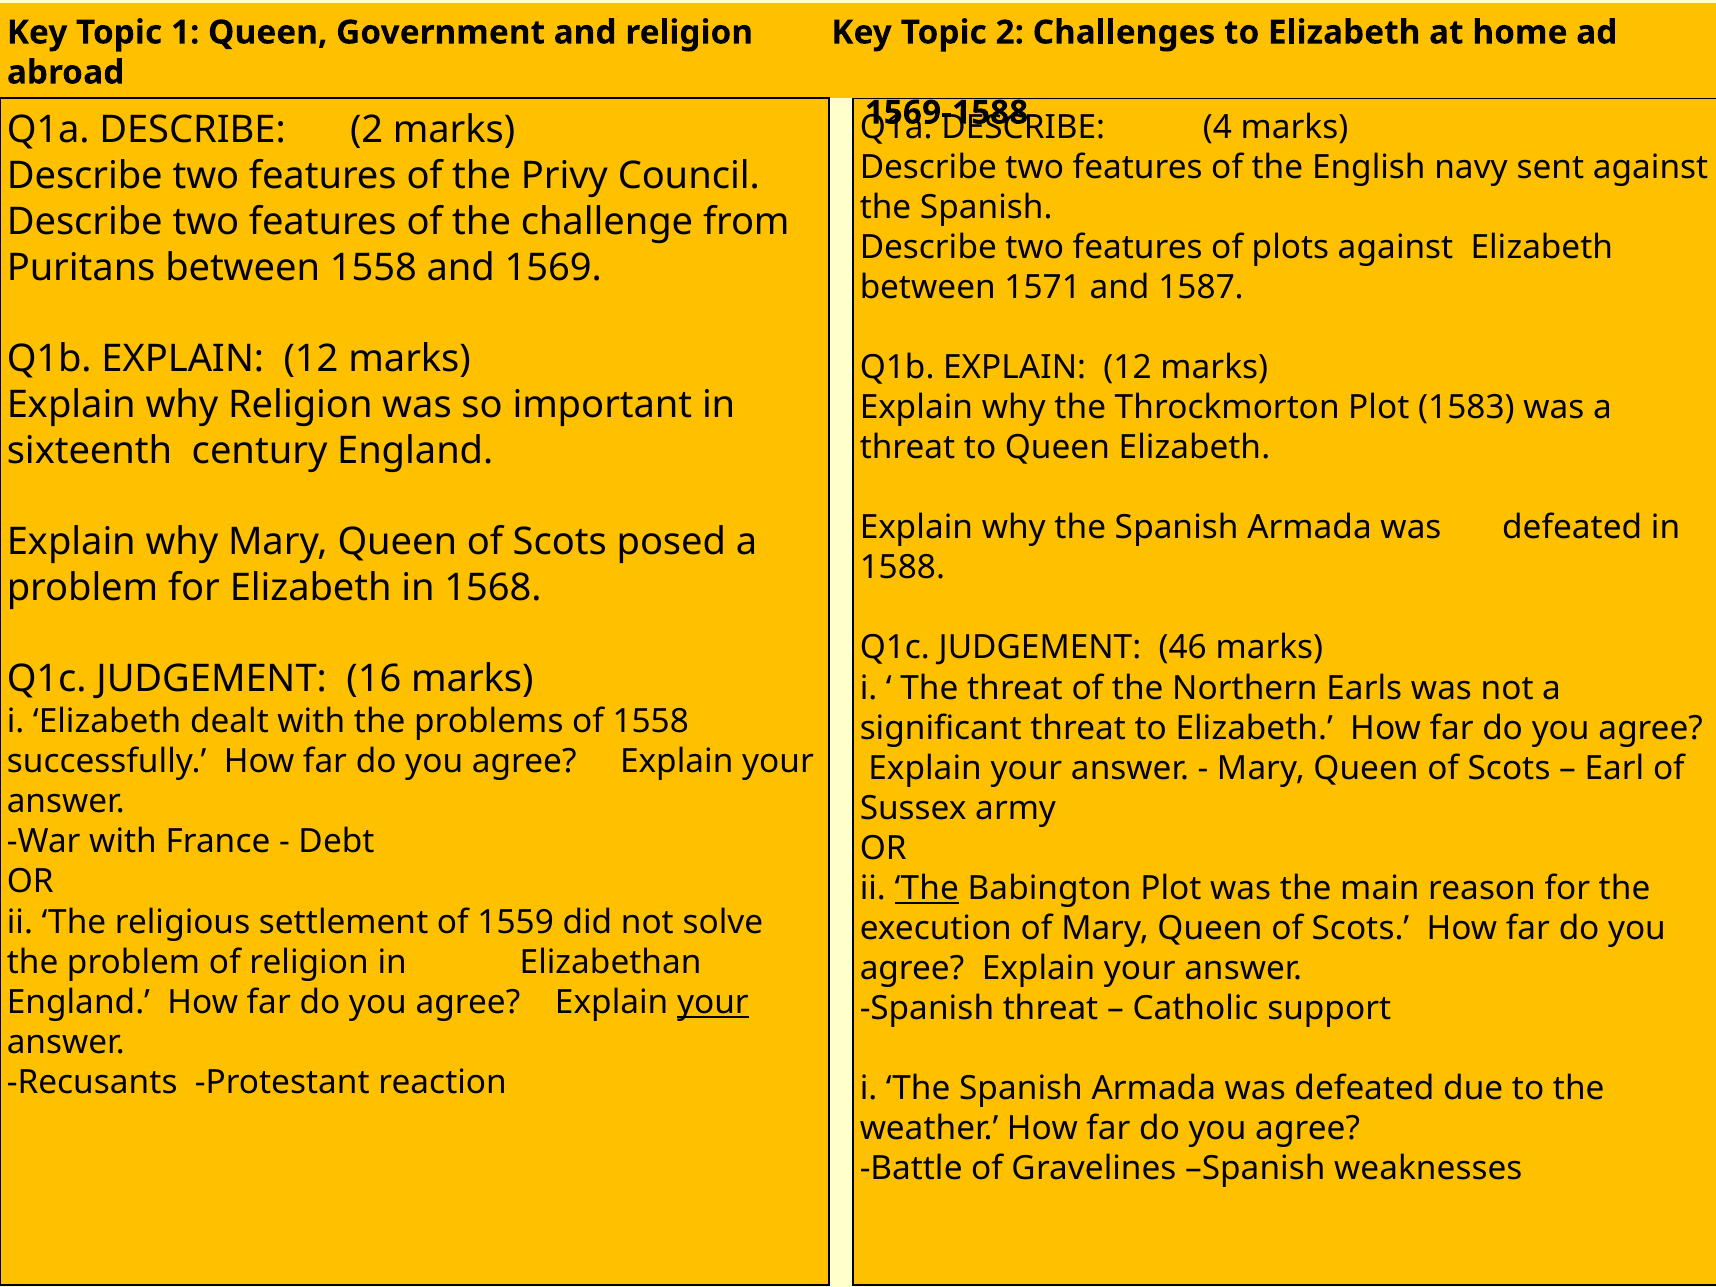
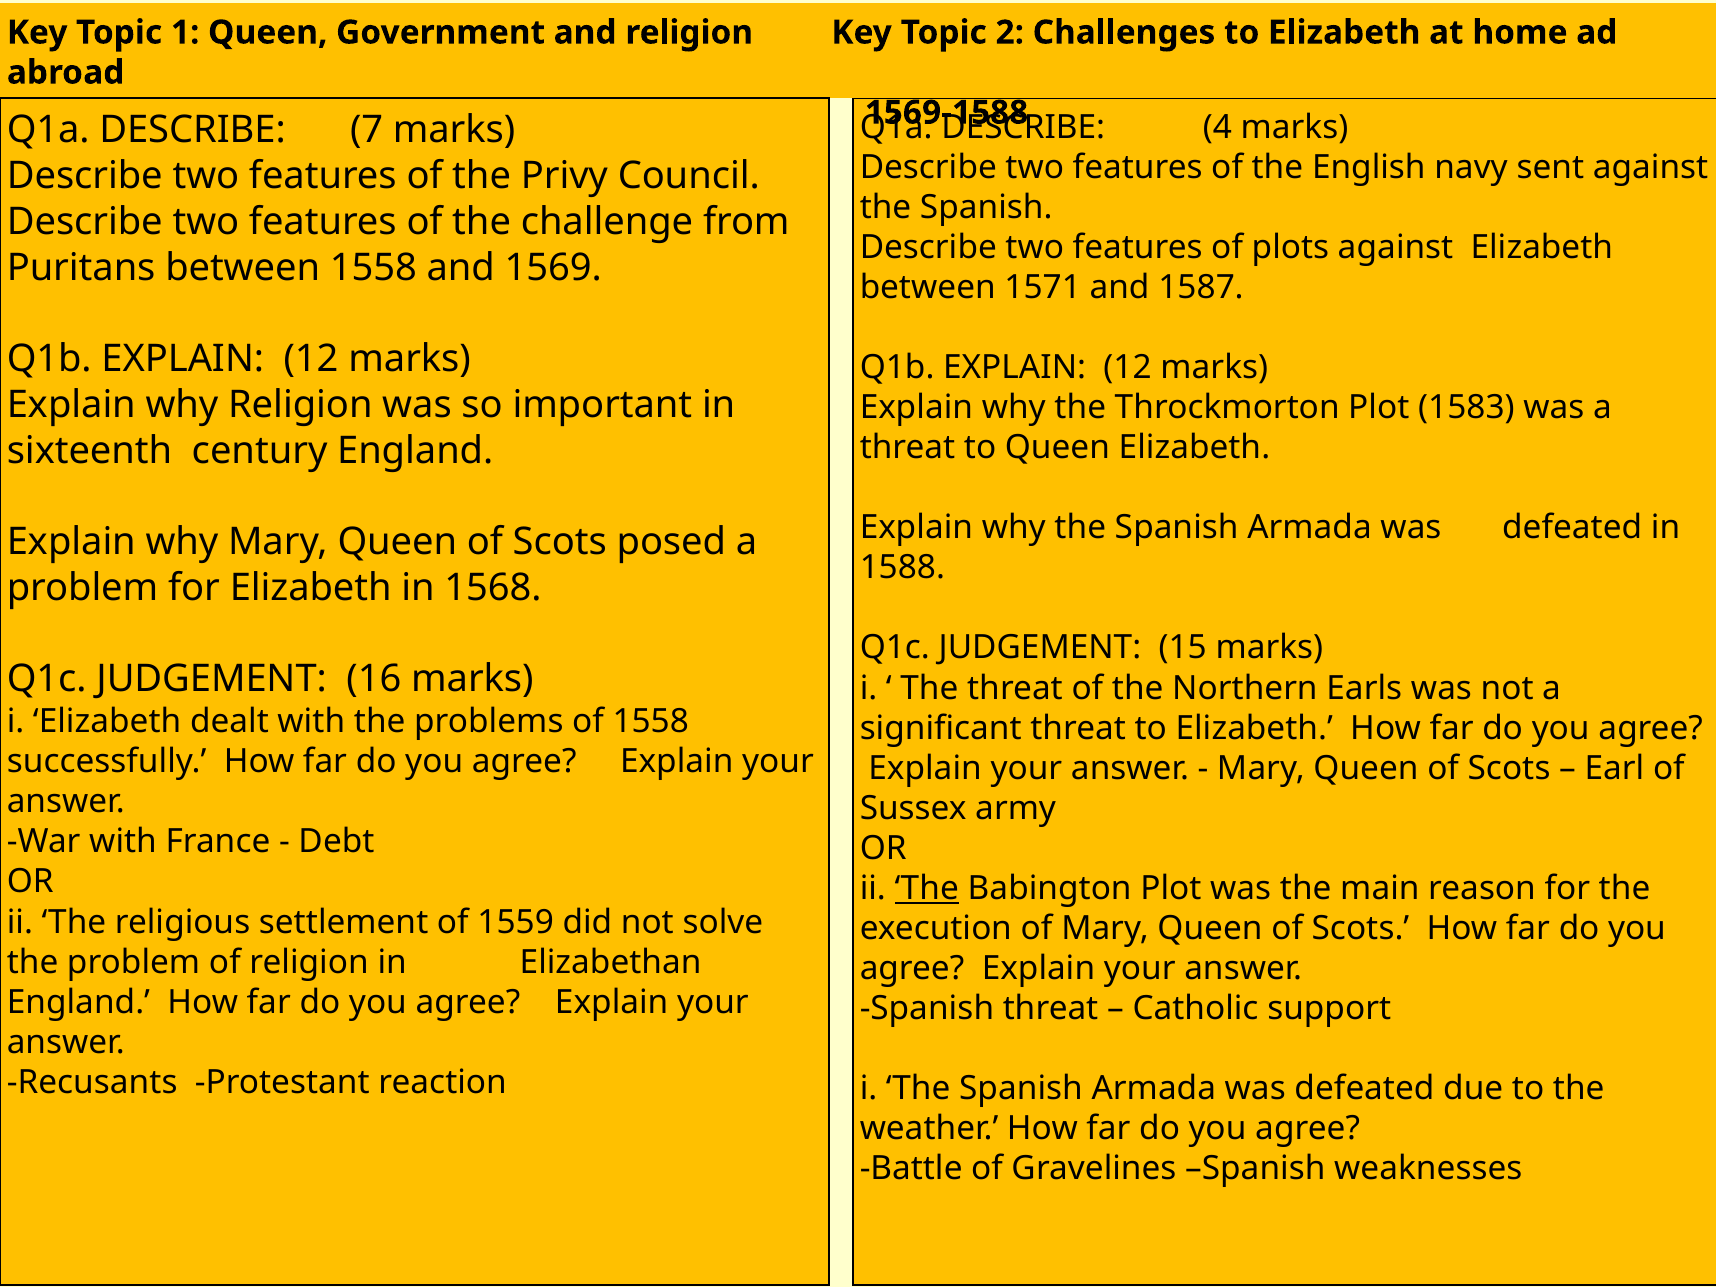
2 at (367, 130): 2 -> 7
46: 46 -> 15
your at (713, 1002) underline: present -> none
